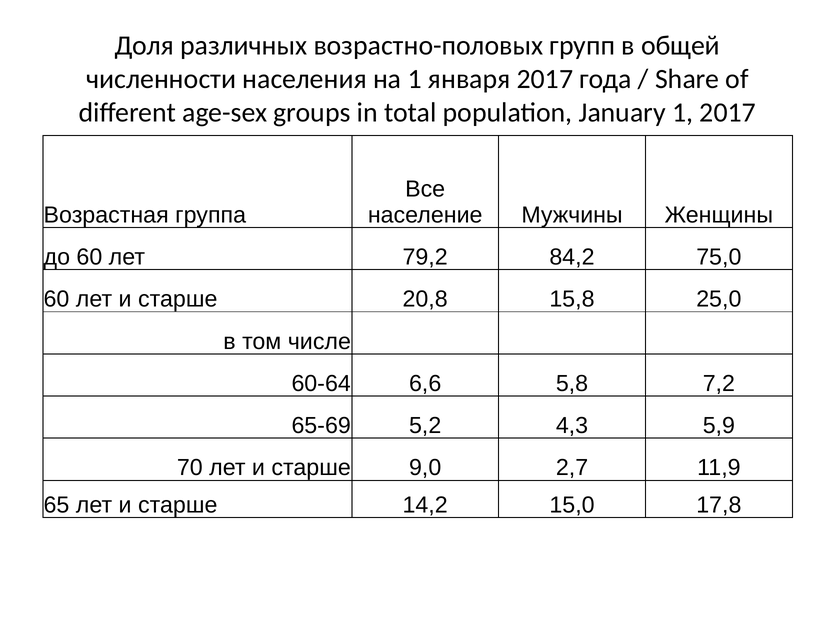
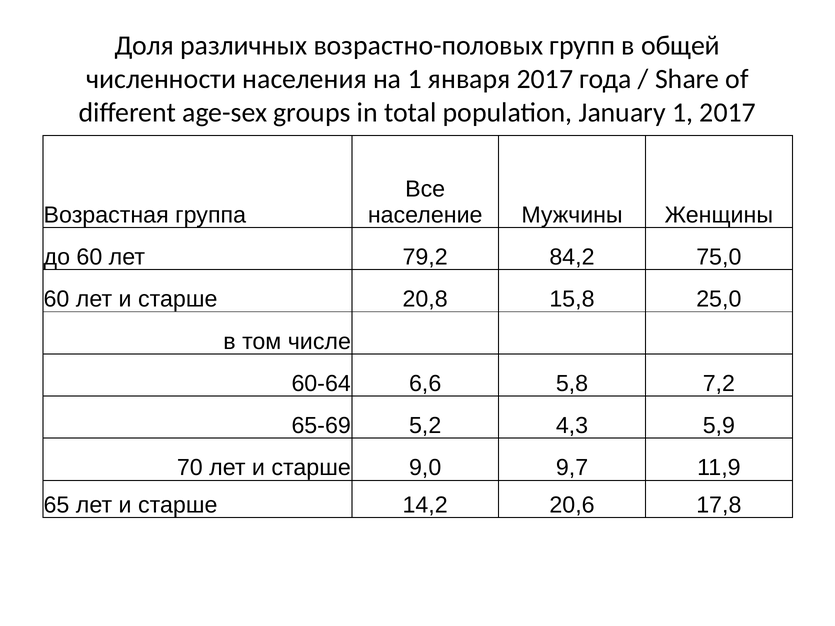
2,7: 2,7 -> 9,7
15,0: 15,0 -> 20,6
